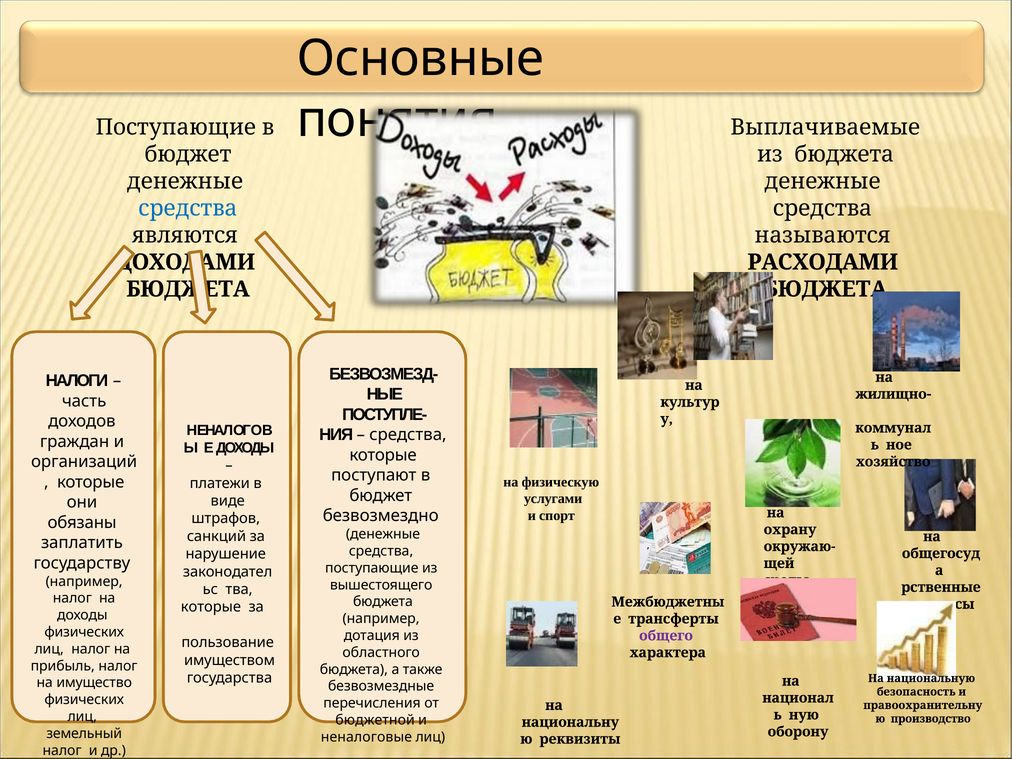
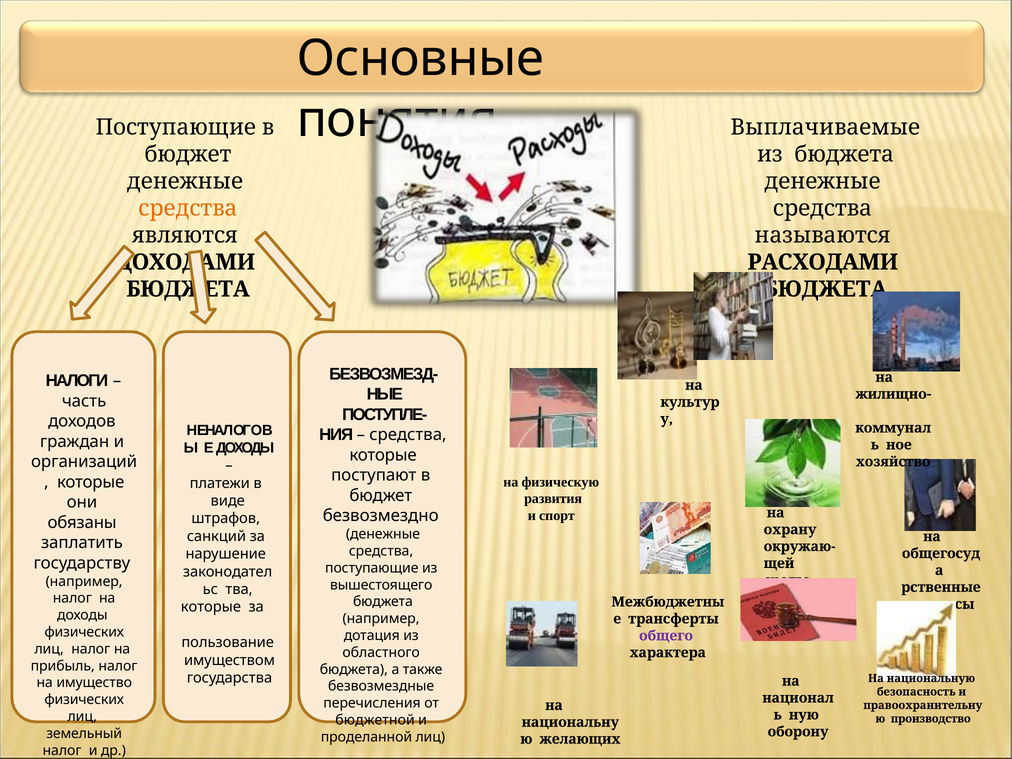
средства at (188, 208) colour: blue -> orange
услугами: услугами -> развития
неналоговые: неналоговые -> проделанной
реквизиты: реквизиты -> желающих
